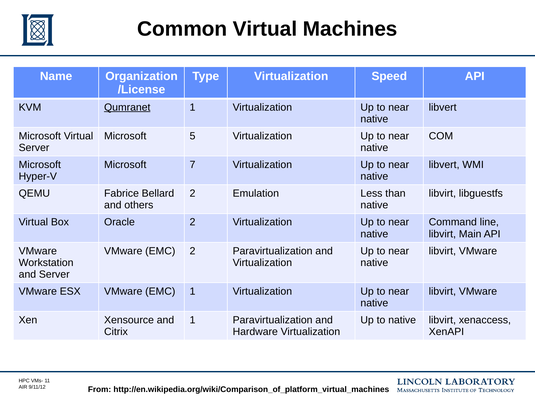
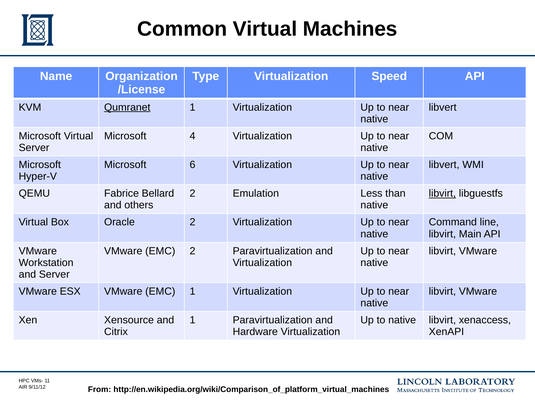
5: 5 -> 4
7: 7 -> 6
libvirt at (442, 194) underline: none -> present
